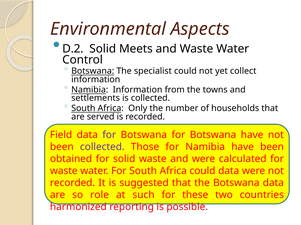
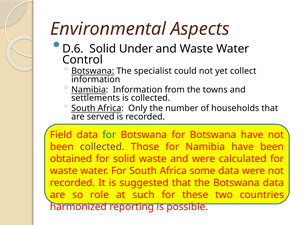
D.2: D.2 -> D.6
Meets: Meets -> Under
for at (109, 135) colour: purple -> green
Africa could: could -> some
